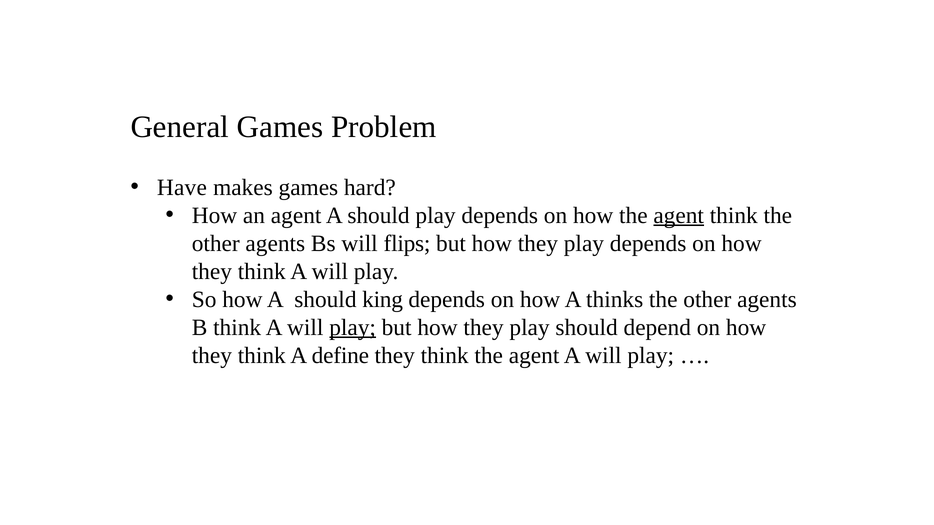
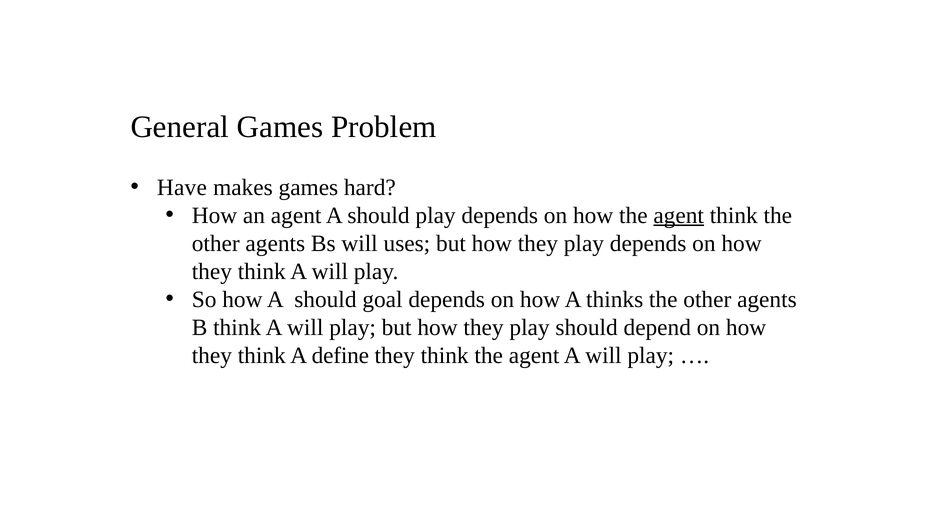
flips: flips -> uses
king: king -> goal
play at (353, 328) underline: present -> none
